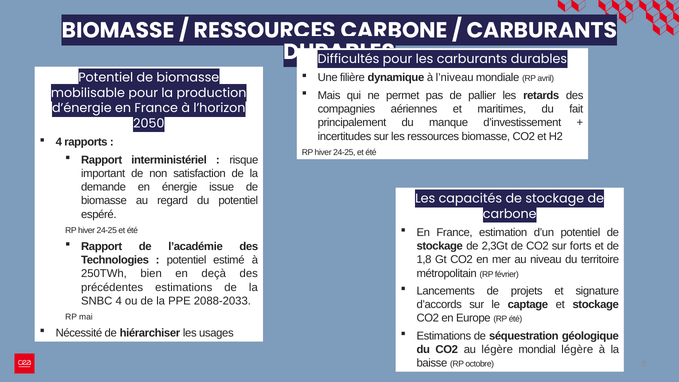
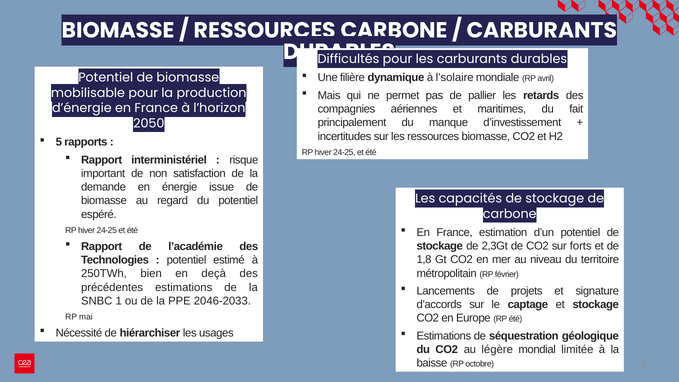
l’niveau: l’niveau -> l’solaire
4 at (59, 142): 4 -> 5
SNBC 4: 4 -> 1
2088-2033: 2088-2033 -> 2046-2033
mondial légère: légère -> limitée
